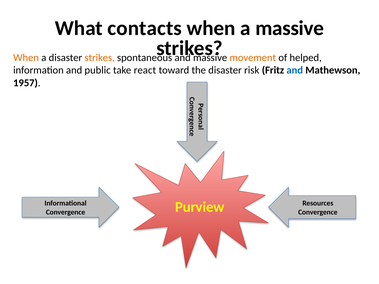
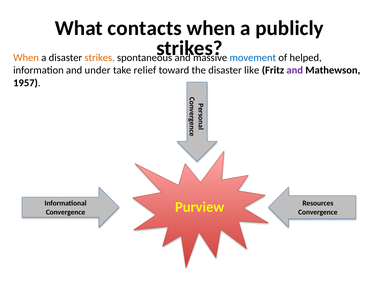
a massive: massive -> publicly
movement colour: orange -> blue
public: public -> under
react: react -> relief
risk: risk -> like
and at (295, 70) colour: blue -> purple
